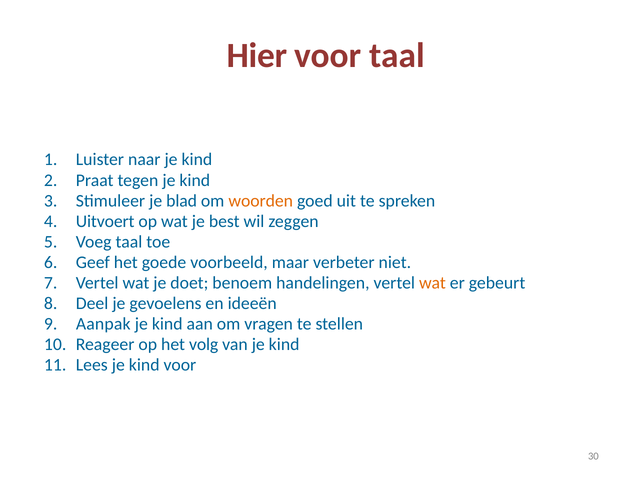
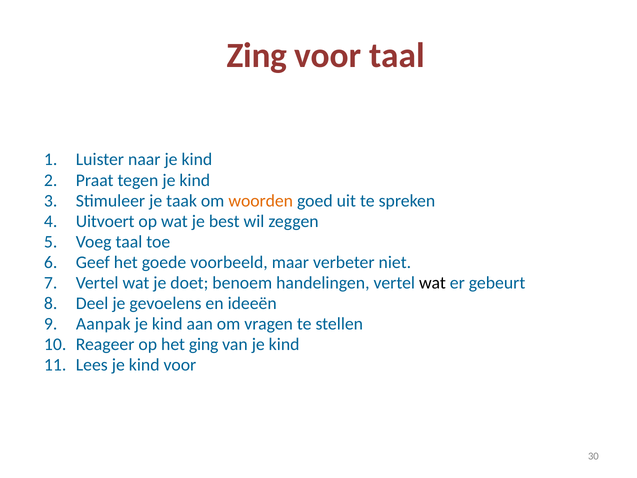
Hier: Hier -> Zing
blad: blad -> taak
wat at (432, 283) colour: orange -> black
volg: volg -> ging
